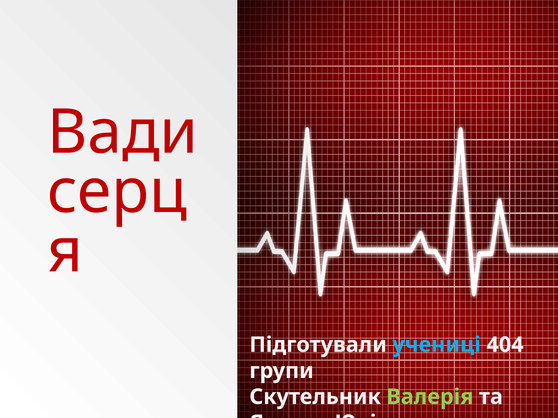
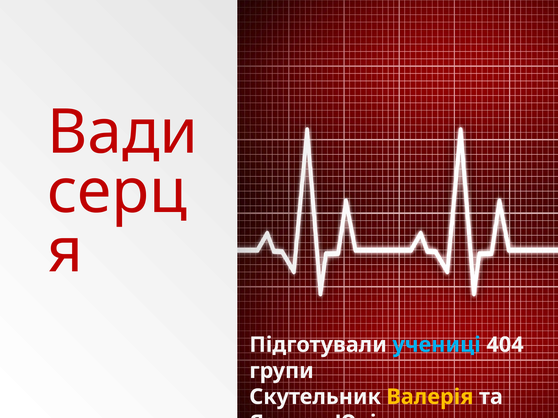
Валерія colour: light green -> yellow
